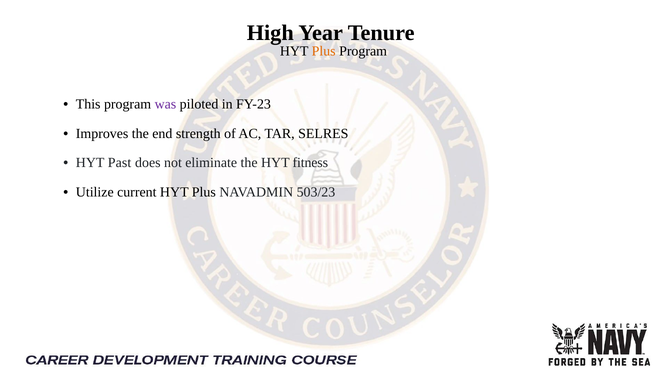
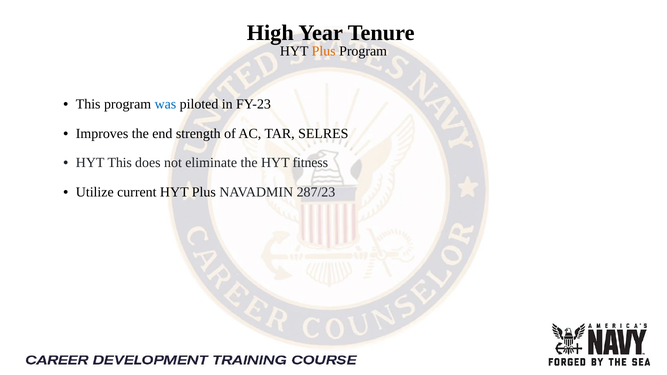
was colour: purple -> blue
HYT Past: Past -> This
503/23: 503/23 -> 287/23
